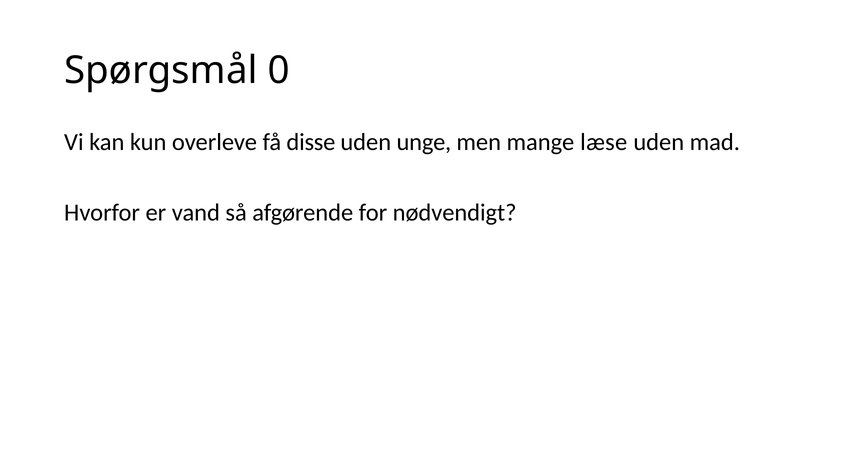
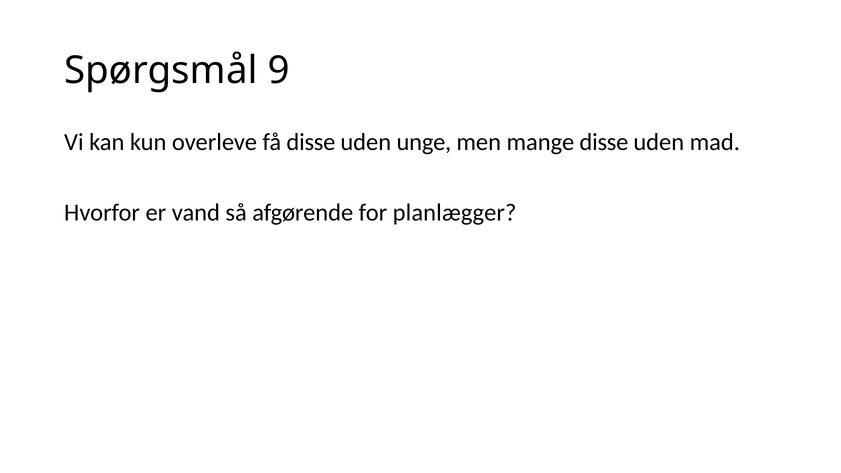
0: 0 -> 9
mange læse: læse -> disse
nødvendigt: nødvendigt -> planlægger
